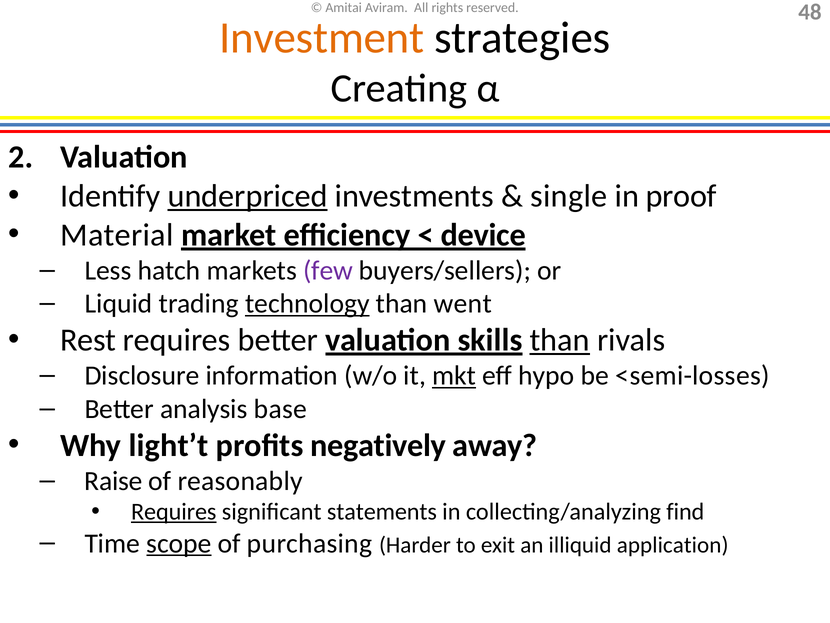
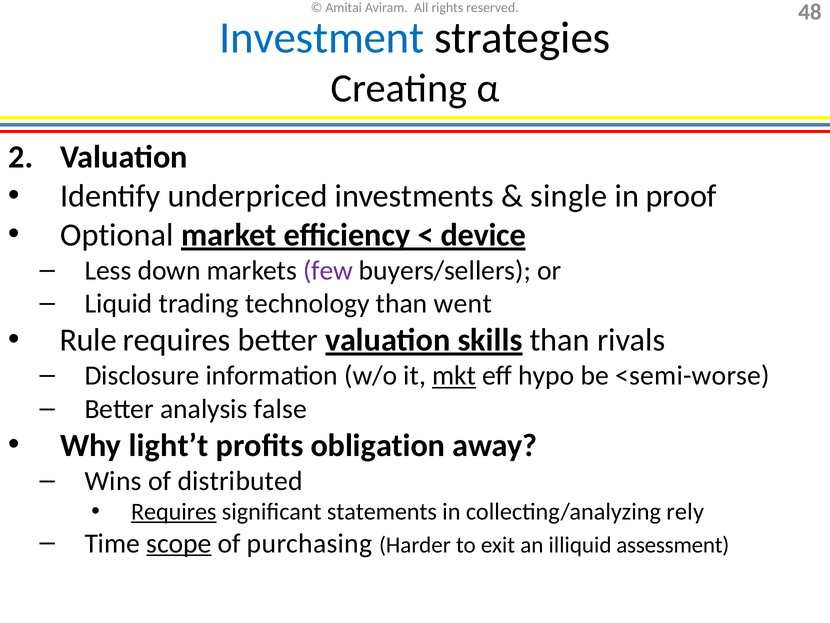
Investment colour: orange -> blue
underpriced underline: present -> none
Material: Material -> Optional
hatch: hatch -> down
technology underline: present -> none
Rest: Rest -> Rule
than at (560, 340) underline: present -> none
<semi-losses: <semi-losses -> <semi-worse
base: base -> false
negatively: negatively -> obligation
Raise: Raise -> Wins
reasonably: reasonably -> distributed
find: find -> rely
application: application -> assessment
